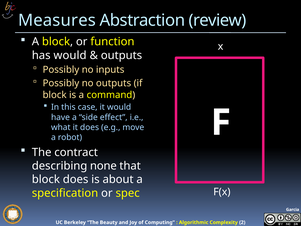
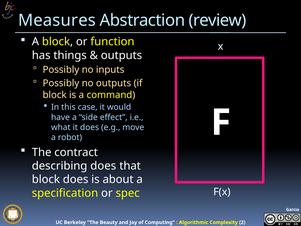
has would: would -> things
describing none: none -> does
